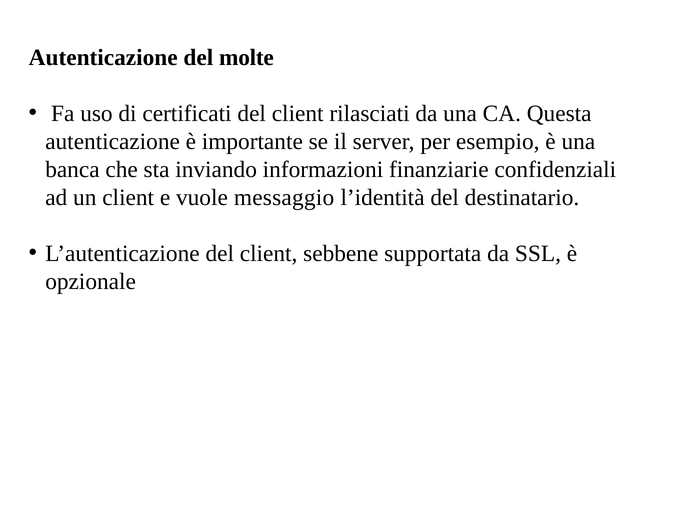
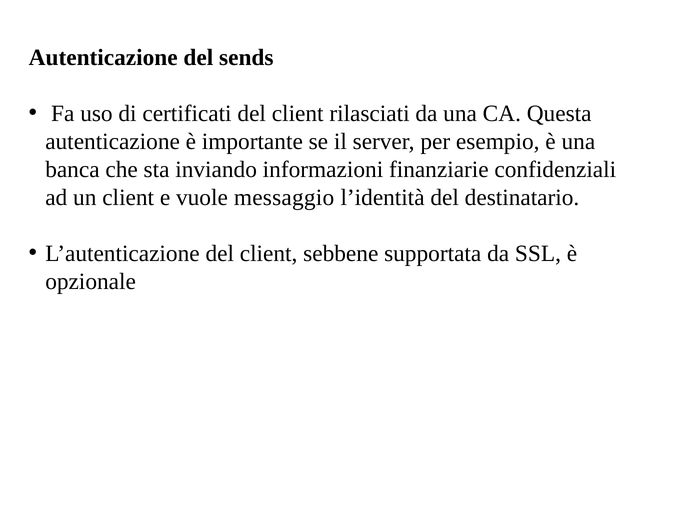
molte: molte -> sends
